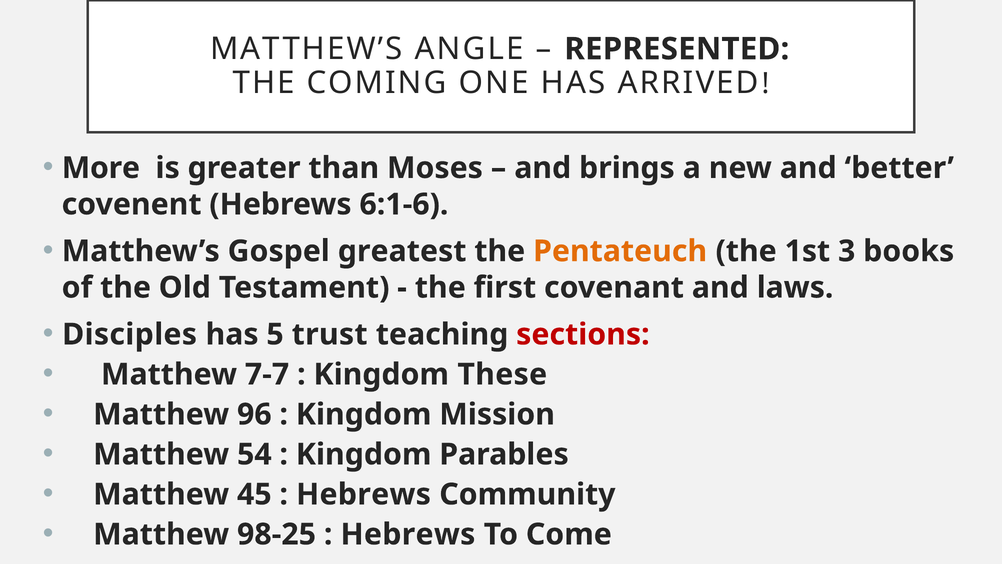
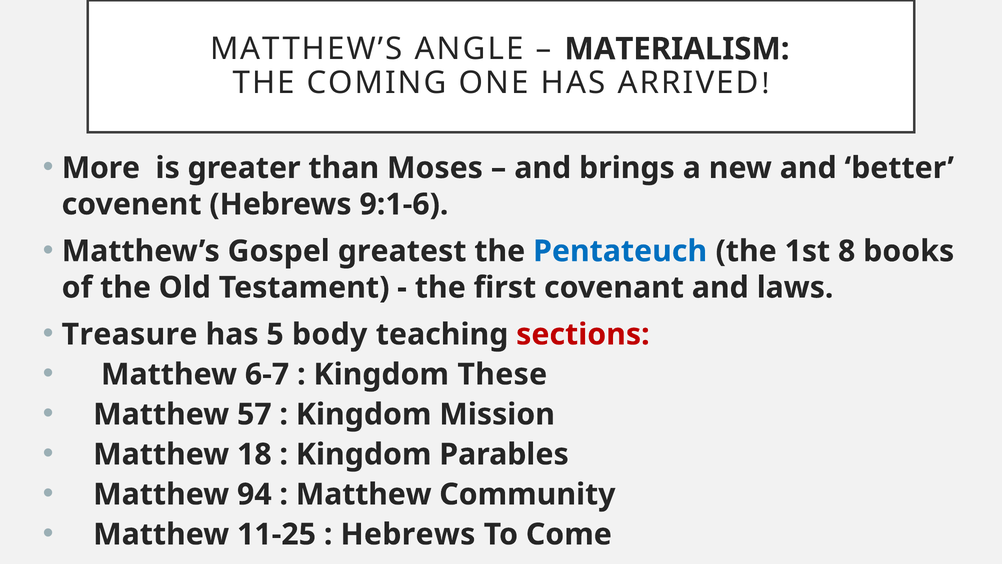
REPRESENTED: REPRESENTED -> MATERIALISM
6:1-6: 6:1-6 -> 9:1-6
Pentateuch colour: orange -> blue
3: 3 -> 8
Disciples: Disciples -> Treasure
trust: trust -> body
7-7: 7-7 -> 6-7
96: 96 -> 57
54: 54 -> 18
45: 45 -> 94
Hebrews at (363, 494): Hebrews -> Matthew
98-25: 98-25 -> 11-25
